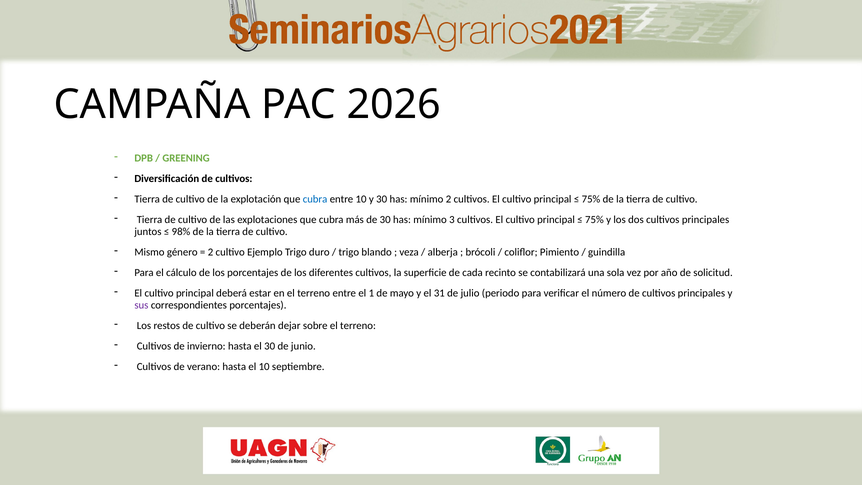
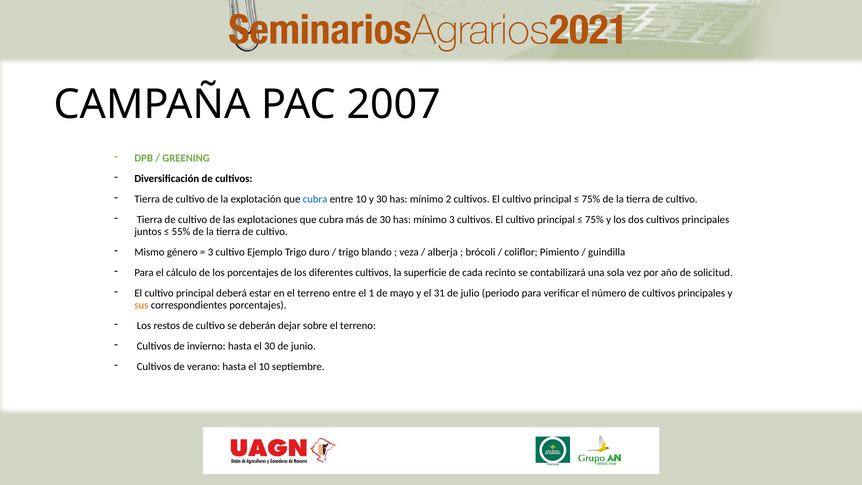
2026: 2026 -> 2007
98%: 98% -> 55%
2 at (210, 252): 2 -> 3
sus colour: purple -> orange
